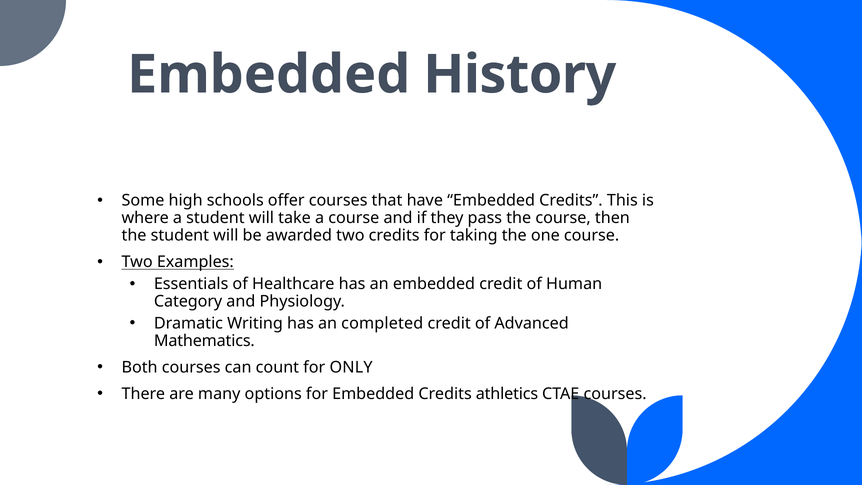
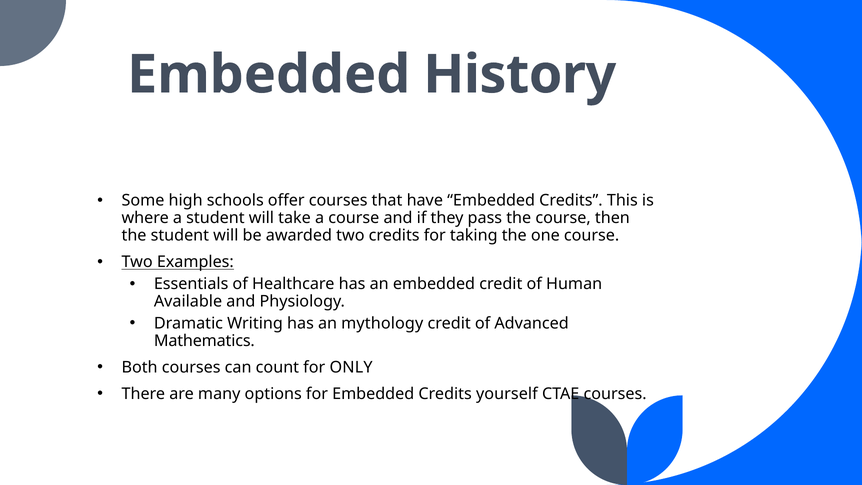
Category: Category -> Available
completed: completed -> mythology
athletics: athletics -> yourself
